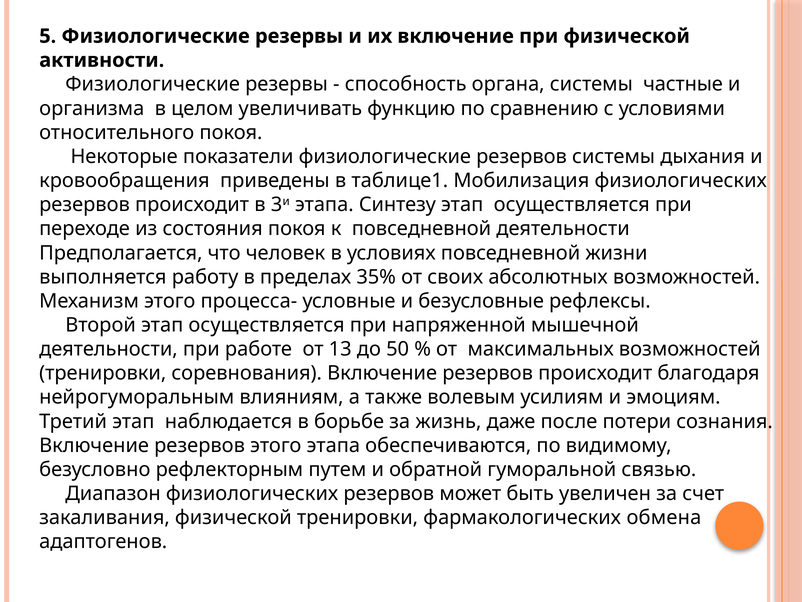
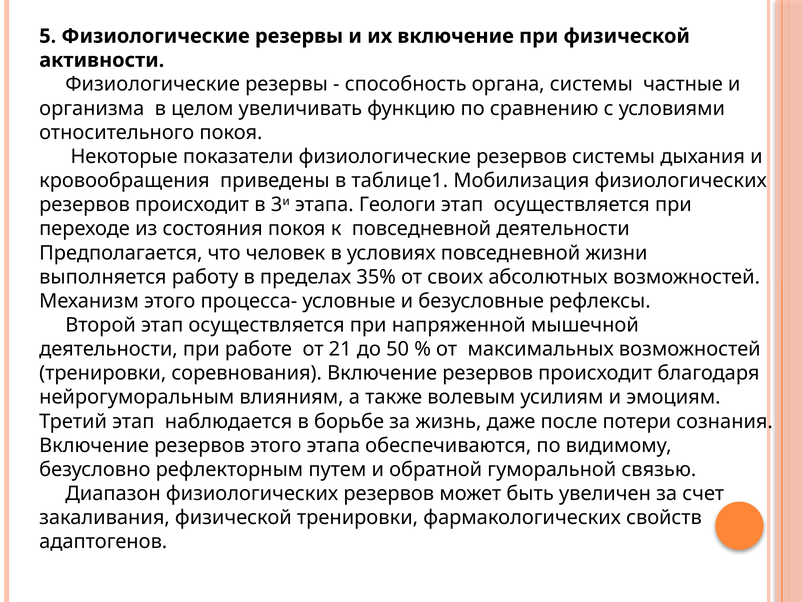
Синтезу: Синтезу -> Геологи
13: 13 -> 21
обмена: обмена -> свойств
